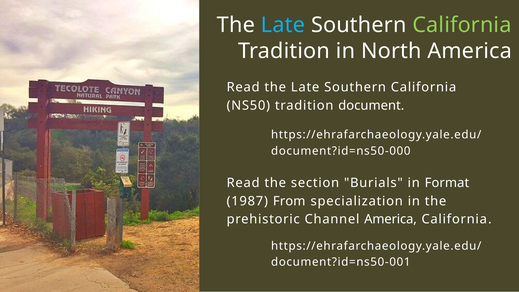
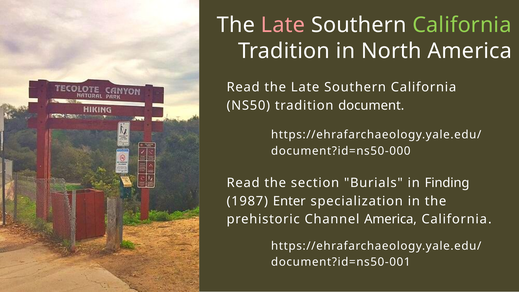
Late at (283, 25) colour: light blue -> pink
Format: Format -> Finding
From: From -> Enter
